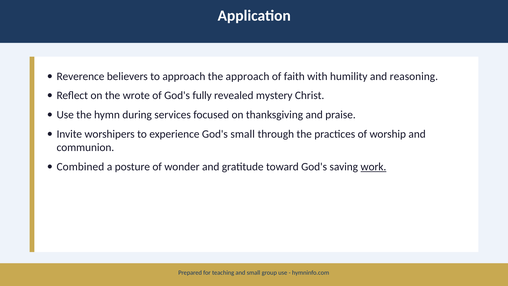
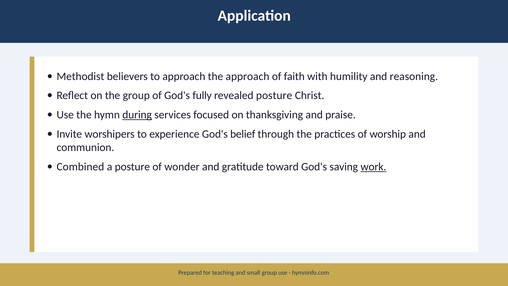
Reverence: Reverence -> Methodist
the wrote: wrote -> group
revealed mystery: mystery -> posture
during underline: none -> present
God's small: small -> belief
